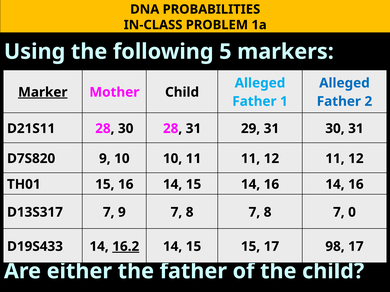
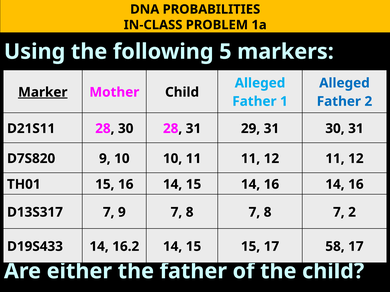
7 0: 0 -> 2
16.2 underline: present -> none
98: 98 -> 58
